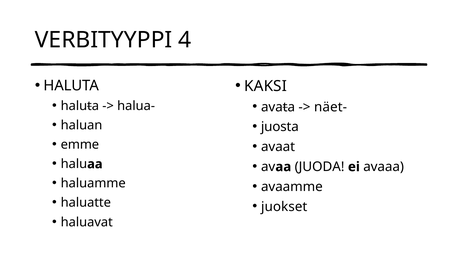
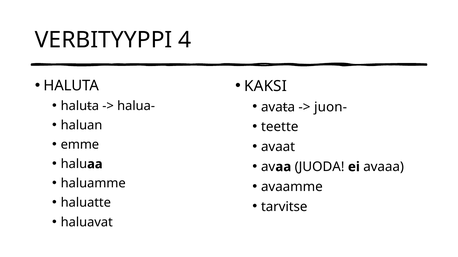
näet-: näet- -> juon-
juosta: juosta -> teette
juokset: juokset -> tarvitse
